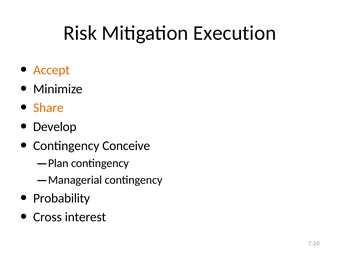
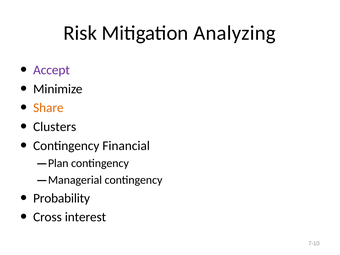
Execution: Execution -> Analyzing
Accept colour: orange -> purple
Develop: Develop -> Clusters
Conceive: Conceive -> Financial
